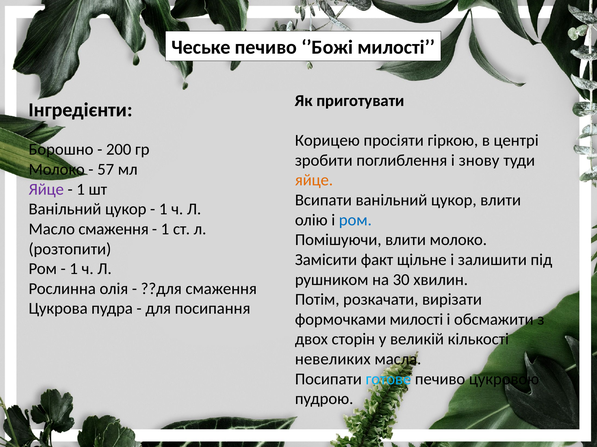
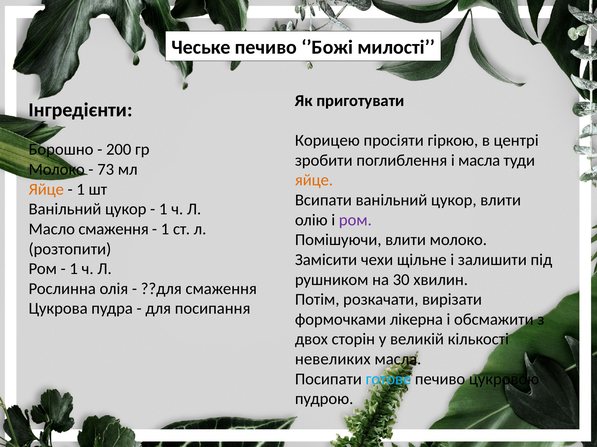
і знову: знову -> масла
57: 57 -> 73
Яйце at (46, 190) colour: purple -> orange
ром at (355, 220) colour: blue -> purple
факт: факт -> чехи
формочками милості: милості -> лікерна
